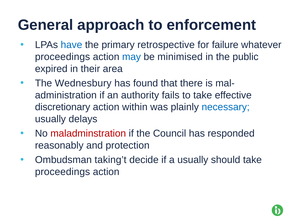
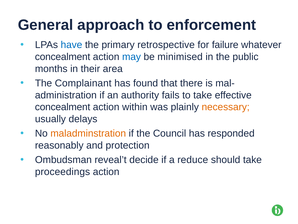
proceedings at (63, 57): proceedings -> concealment
expired: expired -> months
Wednesbury: Wednesbury -> Complainant
discretionary at (63, 107): discretionary -> concealment
necessary colour: blue -> orange
maladminstration colour: red -> orange
taking’t: taking’t -> reveal’t
a usually: usually -> reduce
